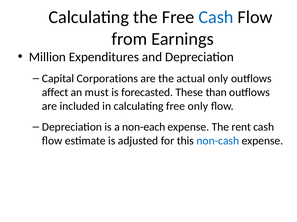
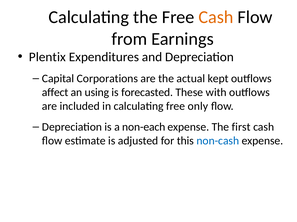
Cash at (216, 17) colour: blue -> orange
Million: Million -> Plentix
actual only: only -> kept
must: must -> using
than: than -> with
rent: rent -> first
